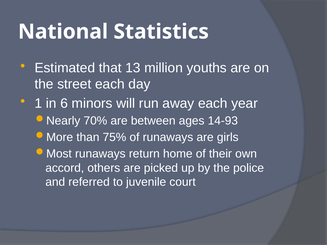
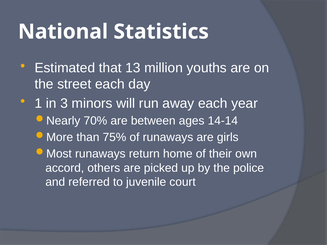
6: 6 -> 3
14-93: 14-93 -> 14-14
